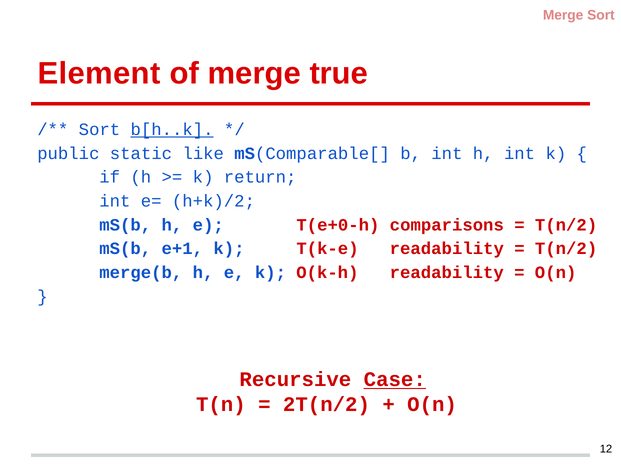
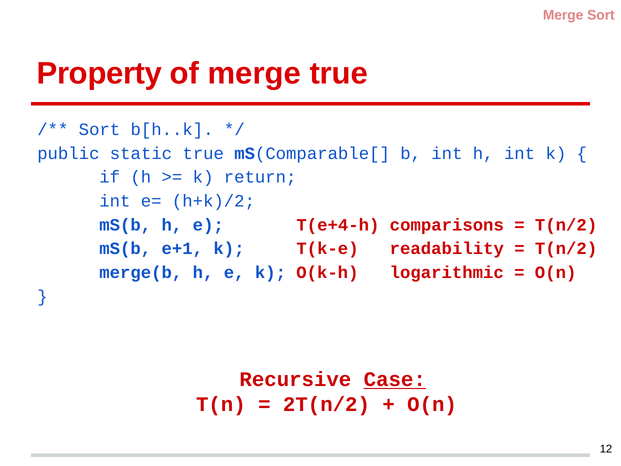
Element: Element -> Property
b[h..k underline: present -> none
static like: like -> true
T(e+0-h: T(e+0-h -> T(e+4-h
O(k-h readability: readability -> logarithmic
